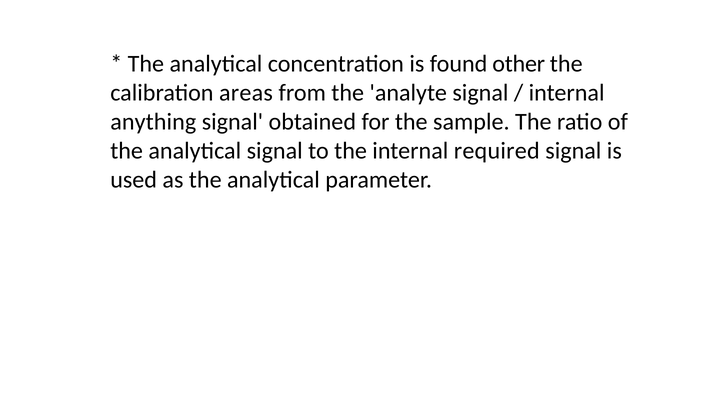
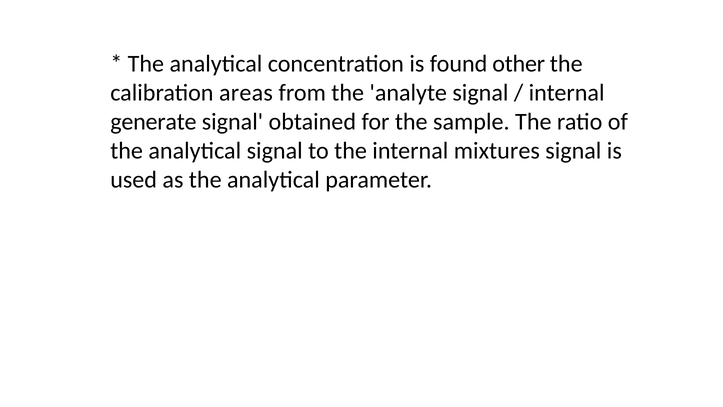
anything: anything -> generate
required: required -> mixtures
